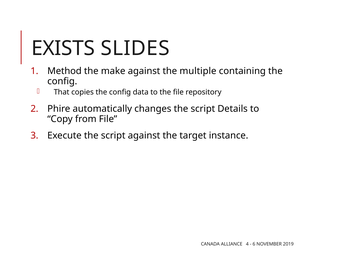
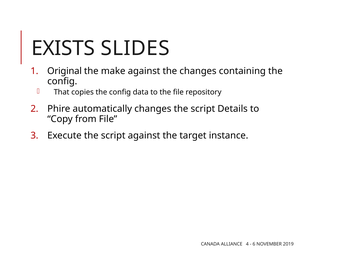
Method: Method -> Original
the multiple: multiple -> changes
